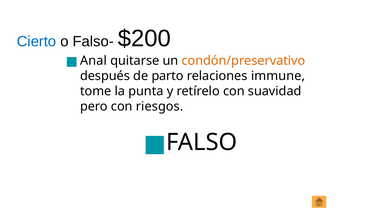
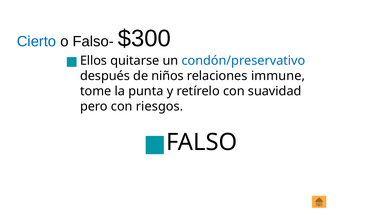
$200: $200 -> $300
Anal: Anal -> Ellos
condón/preservativo colour: orange -> blue
parto: parto -> niños
